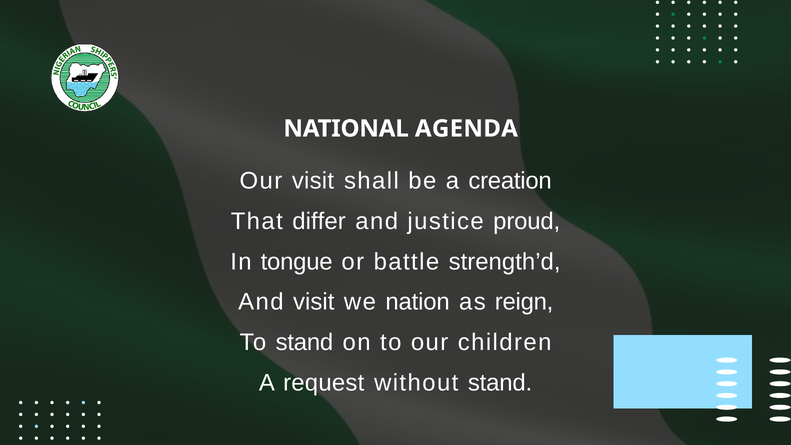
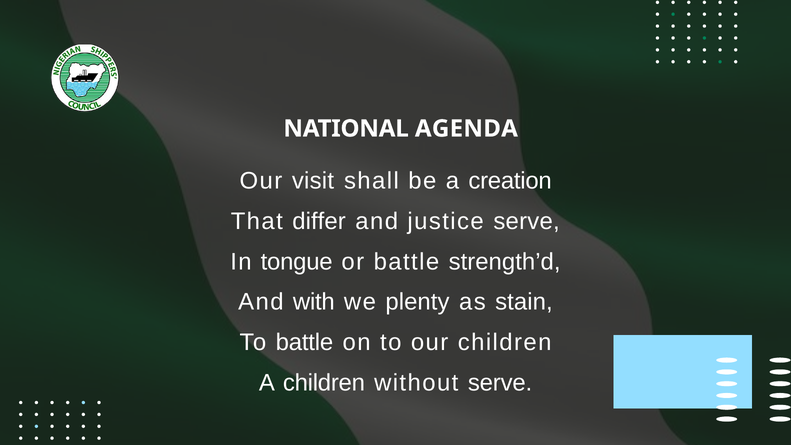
justice proud: proud -> serve
And visit: visit -> with
nation: nation -> plenty
reign: reign -> stain
To stand: stand -> battle
A request: request -> children
without stand: stand -> serve
